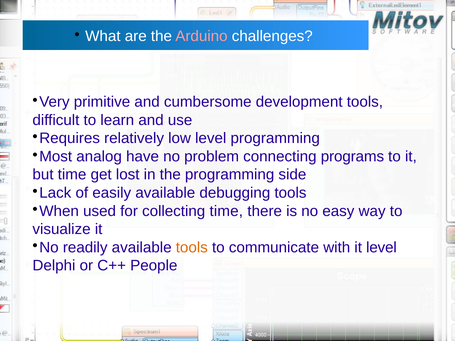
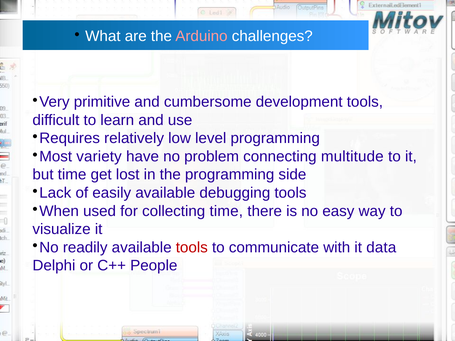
analog: analog -> variety
programs: programs -> multitude
tools at (192, 248) colour: orange -> red
it level: level -> data
